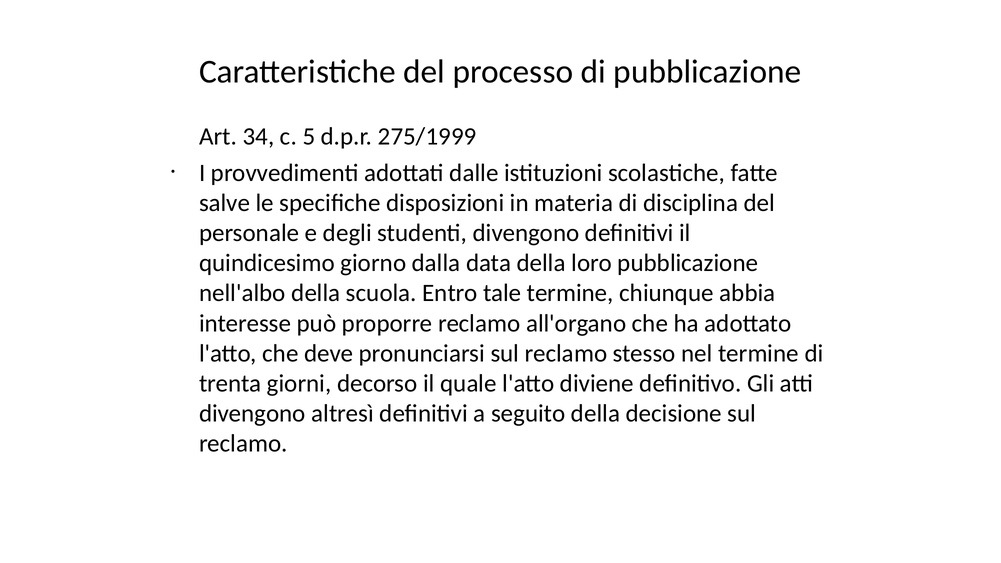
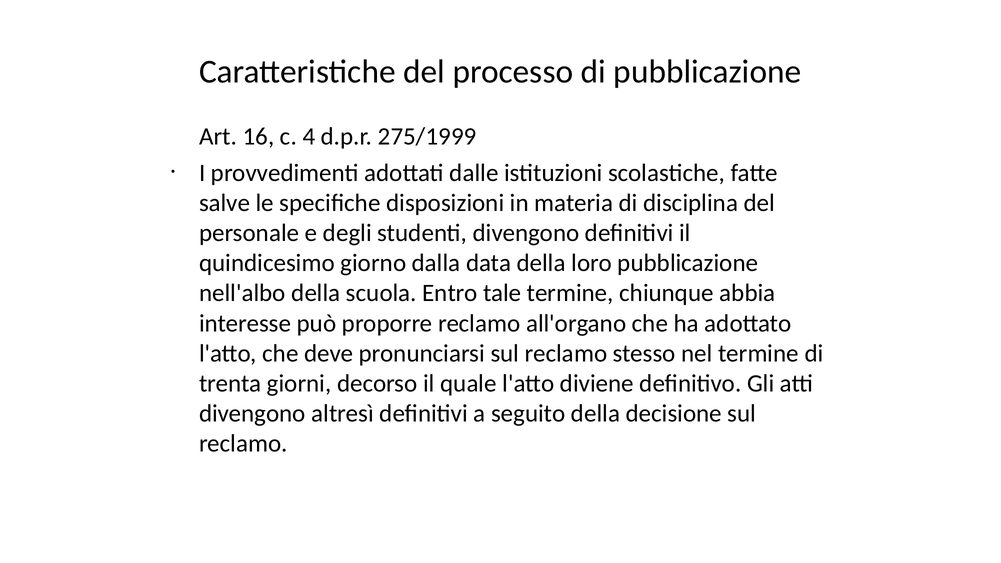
34: 34 -> 16
5: 5 -> 4
